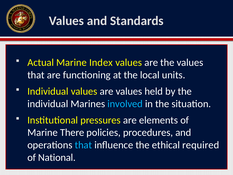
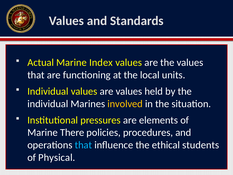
involved colour: light blue -> yellow
required: required -> students
National: National -> Physical
